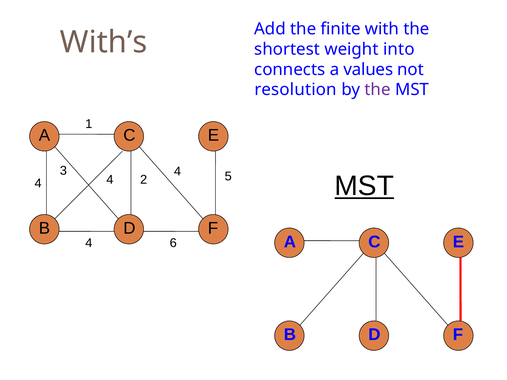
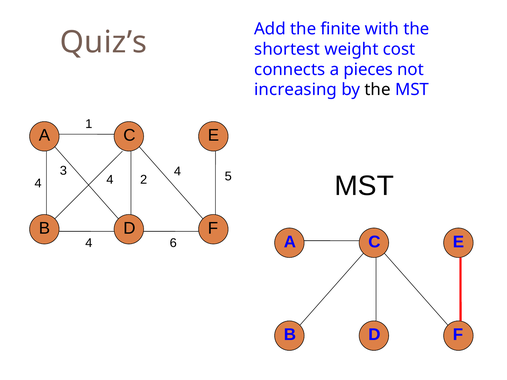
With’s: With’s -> Quiz’s
into: into -> cost
values: values -> pieces
resolution: resolution -> increasing
the at (378, 90) colour: purple -> black
MST at (364, 186) underline: present -> none
